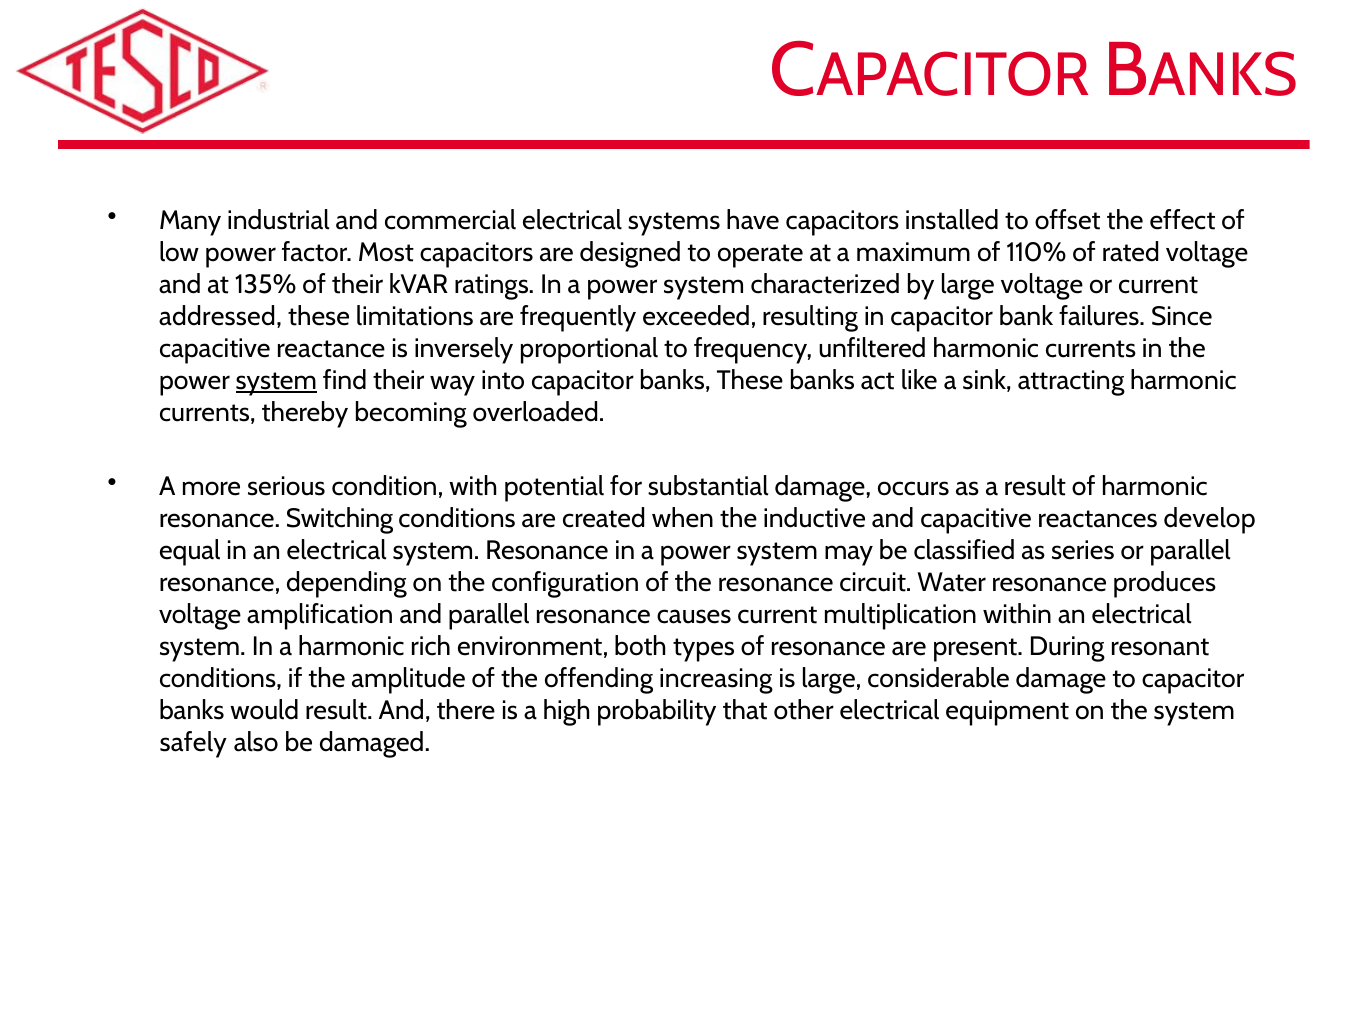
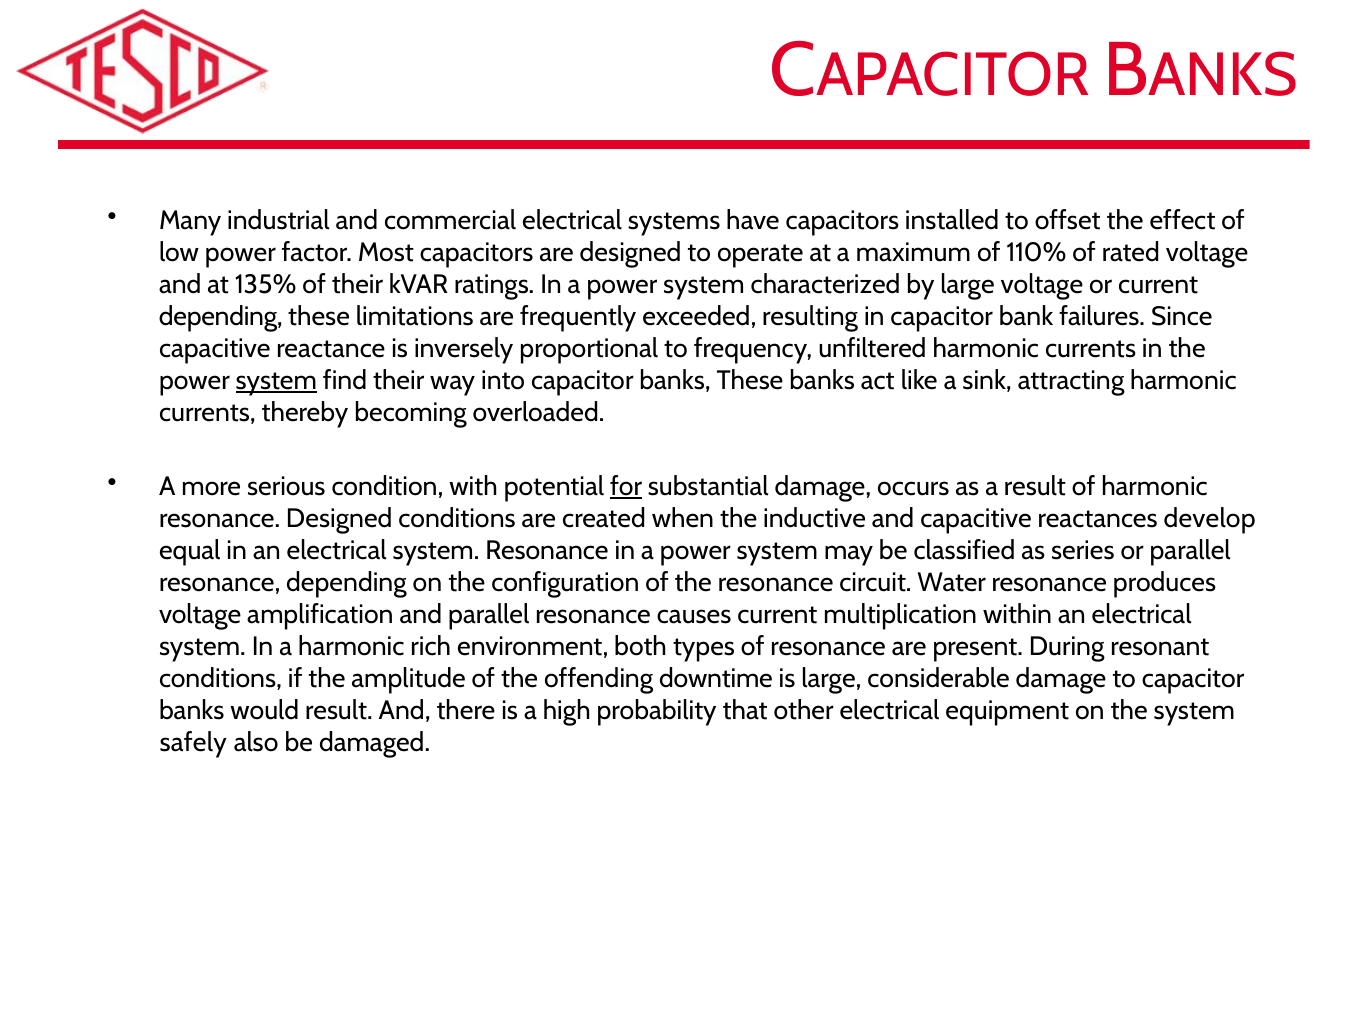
addressed at (220, 316): addressed -> depending
for underline: none -> present
resonance Switching: Switching -> Designed
increasing: increasing -> downtime
